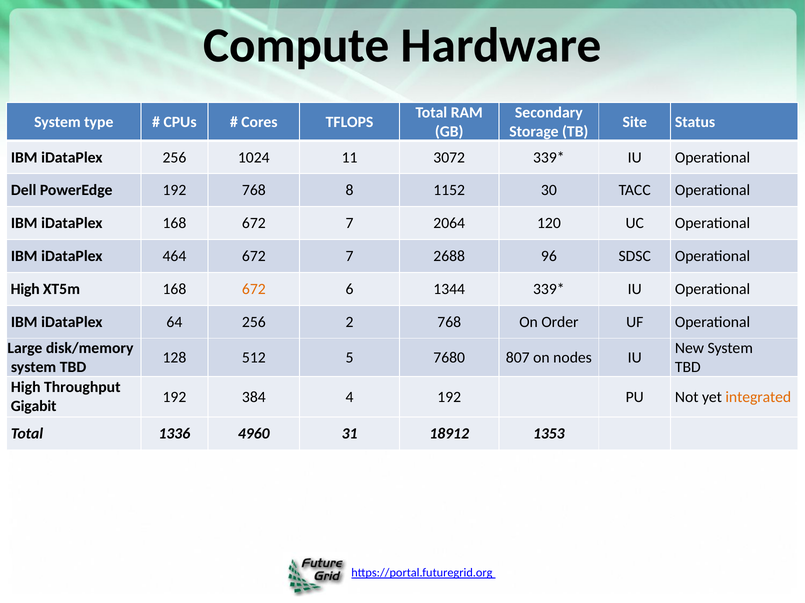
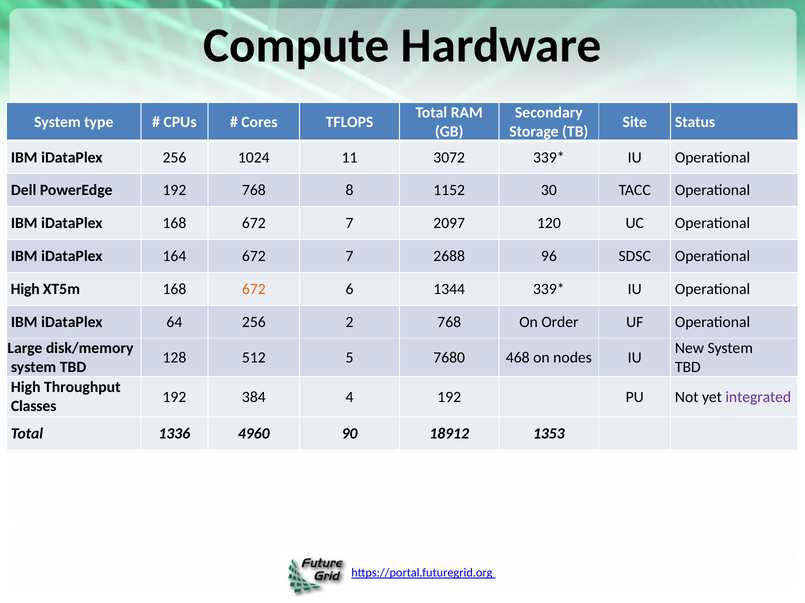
2064: 2064 -> 2097
464: 464 -> 164
807: 807 -> 468
integrated colour: orange -> purple
Gigabit: Gigabit -> Classes
31: 31 -> 90
